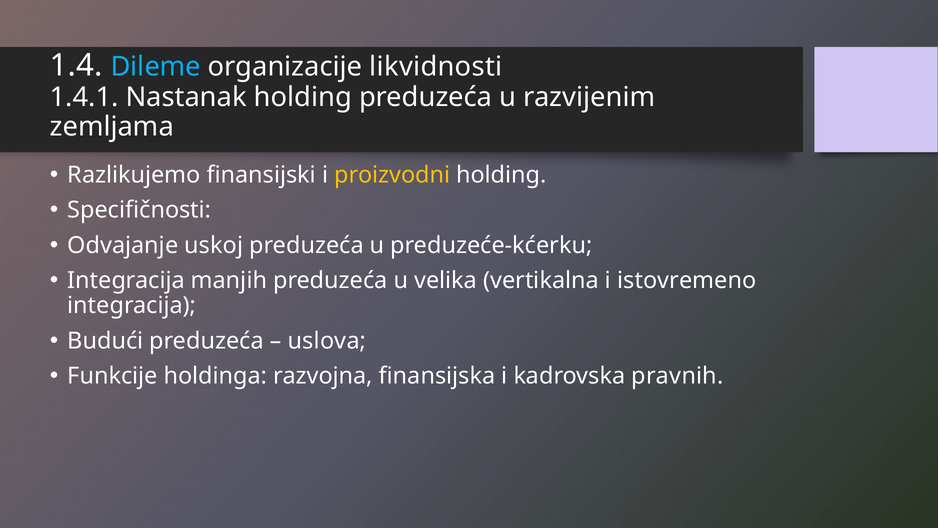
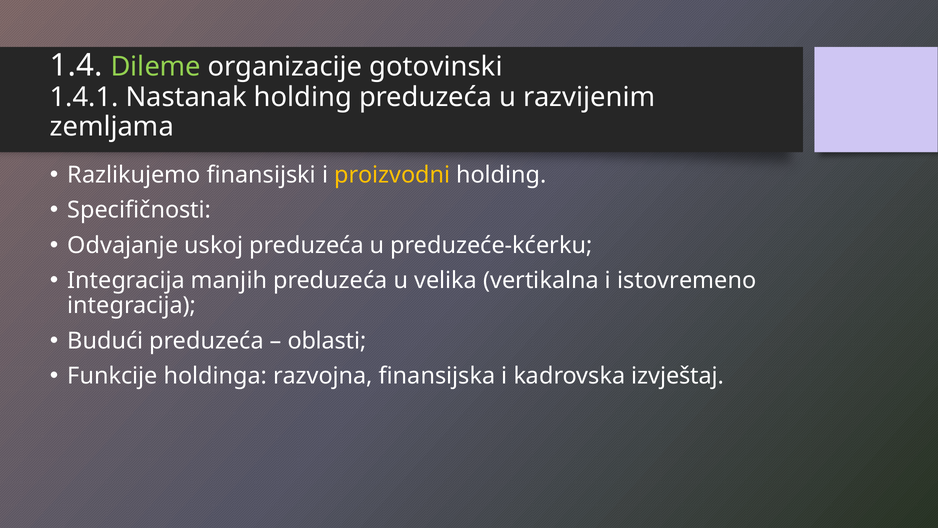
Dileme colour: light blue -> light green
likvidnosti: likvidnosti -> gotovinski
uslova: uslova -> oblasti
pravnih: pravnih -> izvještaj
